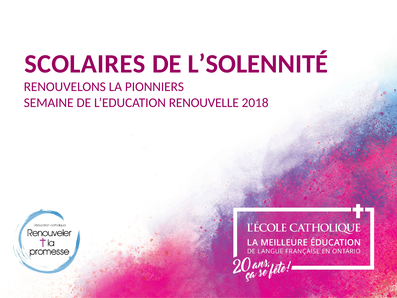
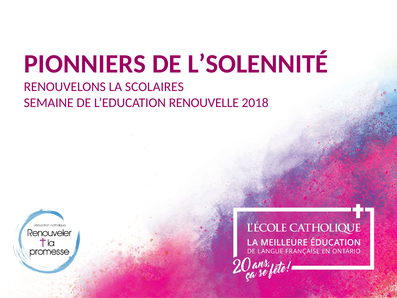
SCOLAIRES: SCOLAIRES -> PIONNIERS
PIONNIERS: PIONNIERS -> SCOLAIRES
